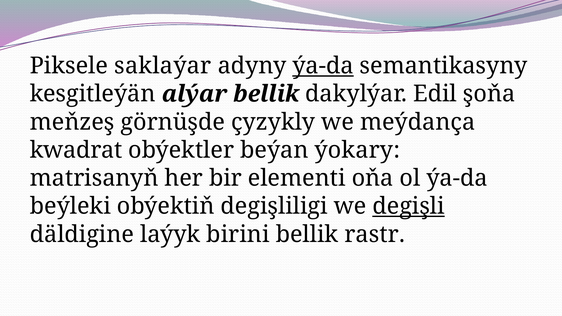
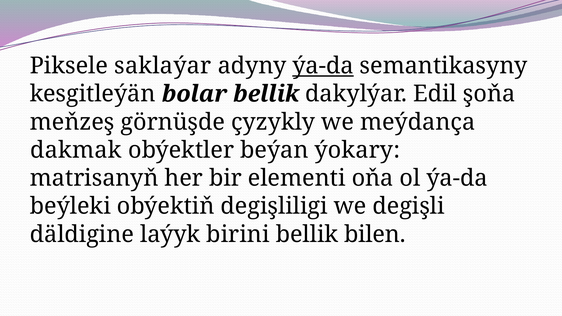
alýar: alýar -> bolar
kwadrat: kwadrat -> dakmak
degişli underline: present -> none
rastr: rastr -> bilen
